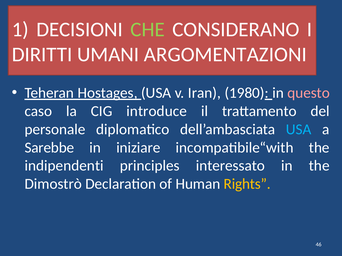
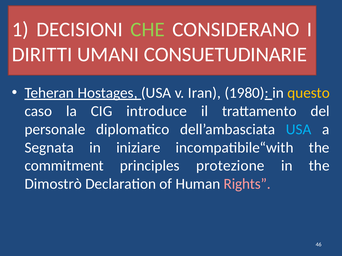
ARGOMENTAZIONI: ARGOMENTAZIONI -> CONSUETUDINARIE
questo colour: pink -> yellow
Sarebbe: Sarebbe -> Segnata
indipendenti: indipendenti -> commitment
interessato: interessato -> protezione
Rights colour: yellow -> pink
